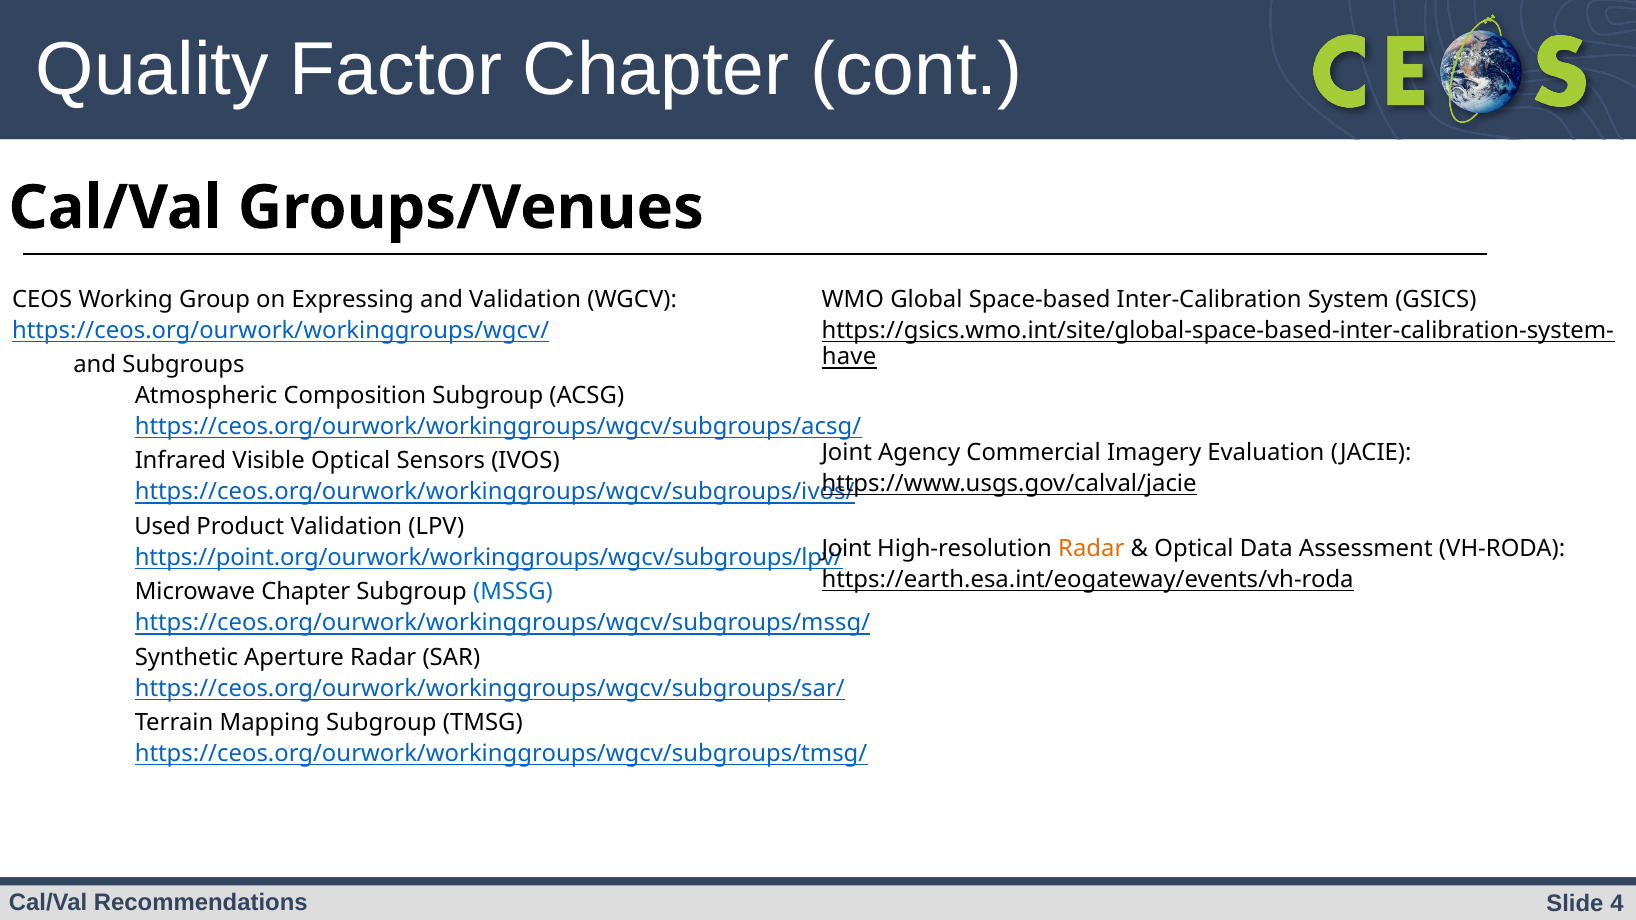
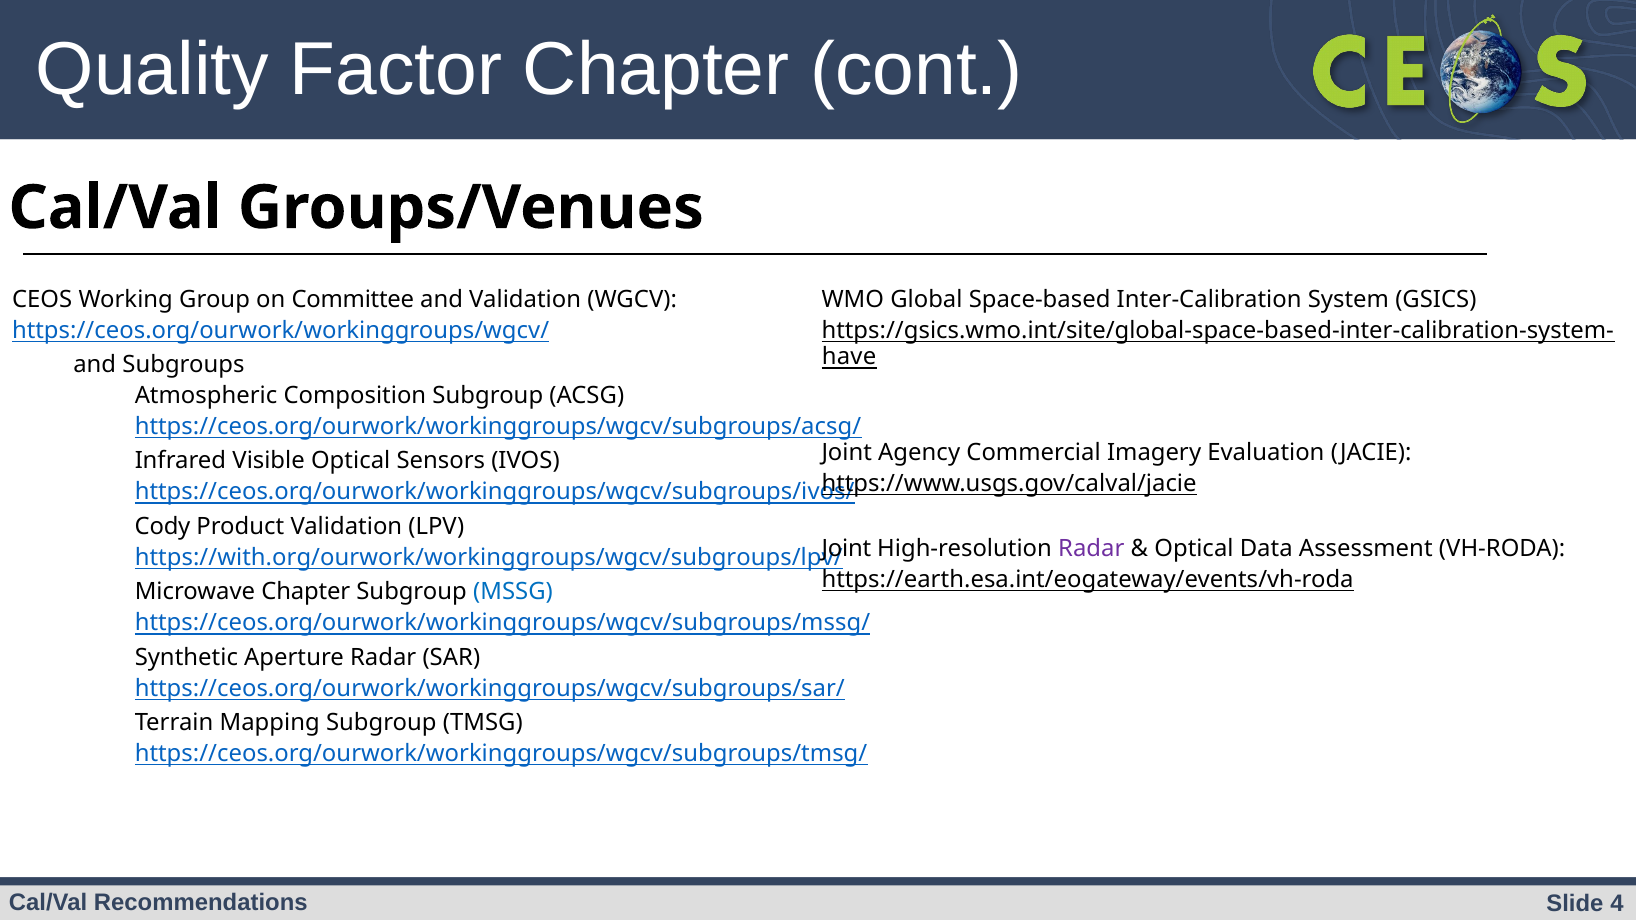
Expressing: Expressing -> Committee
Used: Used -> Cody
Radar at (1091, 549) colour: orange -> purple
https://point.org/ourwork/workinggroups/wgcv/subgroups/lpv/: https://point.org/ourwork/workinggroups/wgcv/subgroups/lpv/ -> https://with.org/ourwork/workinggroups/wgcv/subgroups/lpv/
